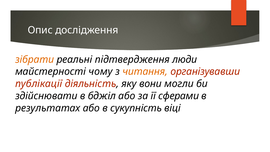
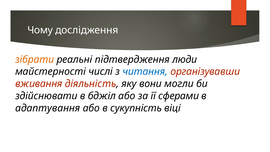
Опис: Опис -> Чому
чому: чому -> числі
читання colour: orange -> blue
публікації: публікації -> вживання
результатах: результатах -> адаптування
